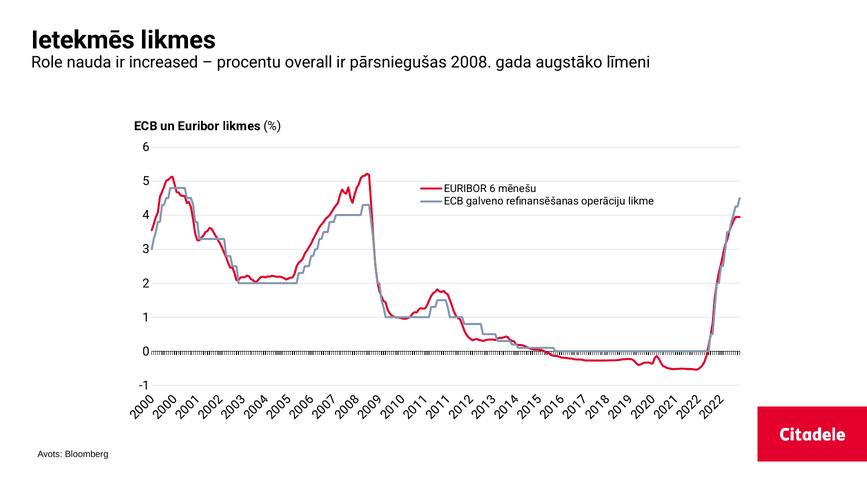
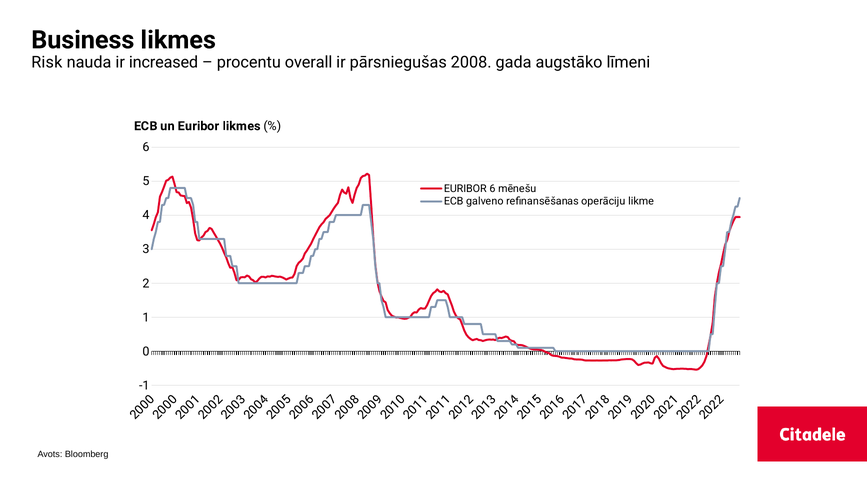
Ietekmēs: Ietekmēs -> Business
Role: Role -> Risk
